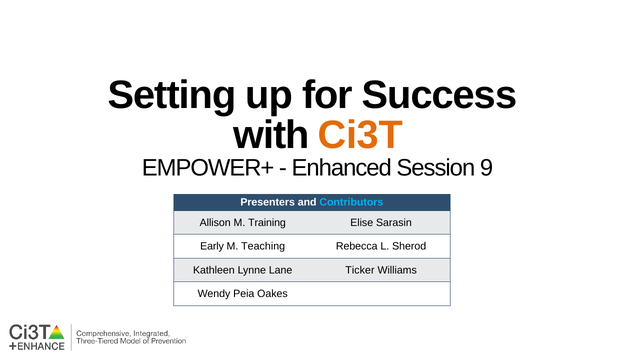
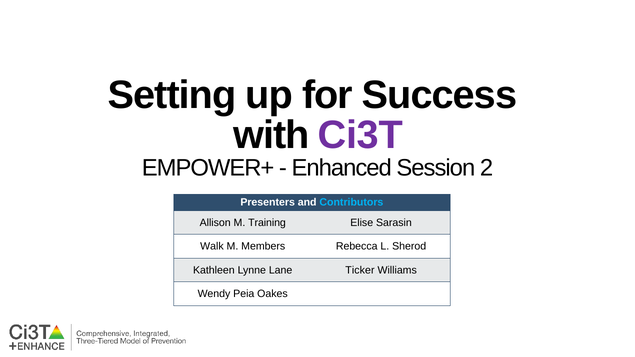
Ci3T colour: orange -> purple
9: 9 -> 2
Early: Early -> Walk
Teaching: Teaching -> Members
